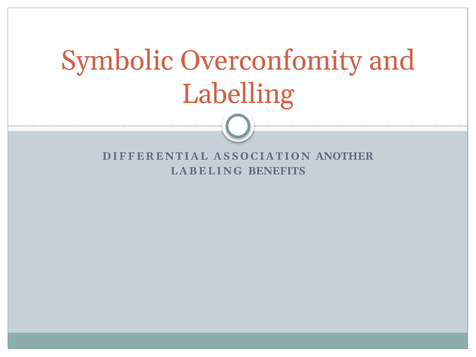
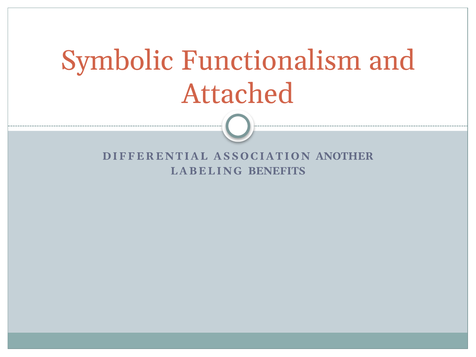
Overconfomity: Overconfomity -> Functionalism
Labelling: Labelling -> Attached
